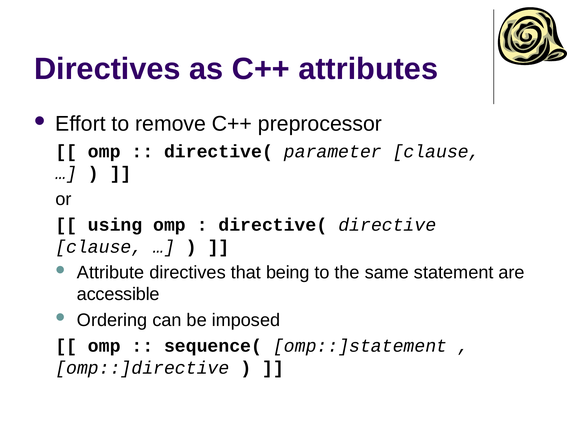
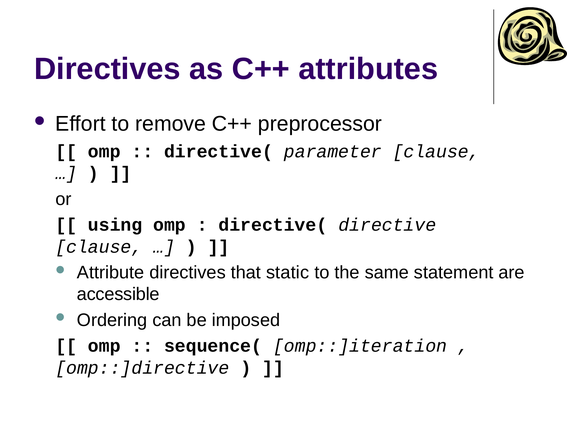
being: being -> static
omp::]statement: omp::]statement -> omp::]iteration
